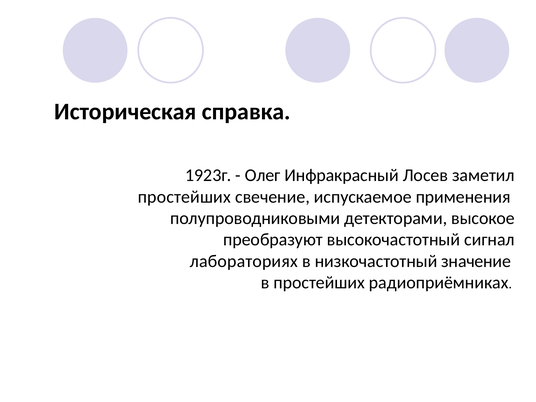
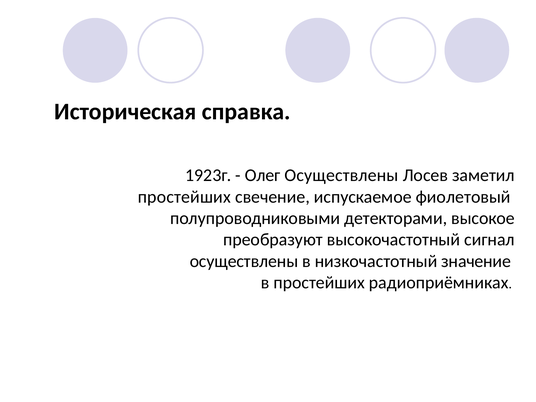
Олег Инфракрасный: Инфракрасный -> Осуществлены
применения: применения -> фиолетовый
лабораториях at (244, 261): лабораториях -> осуществлены
